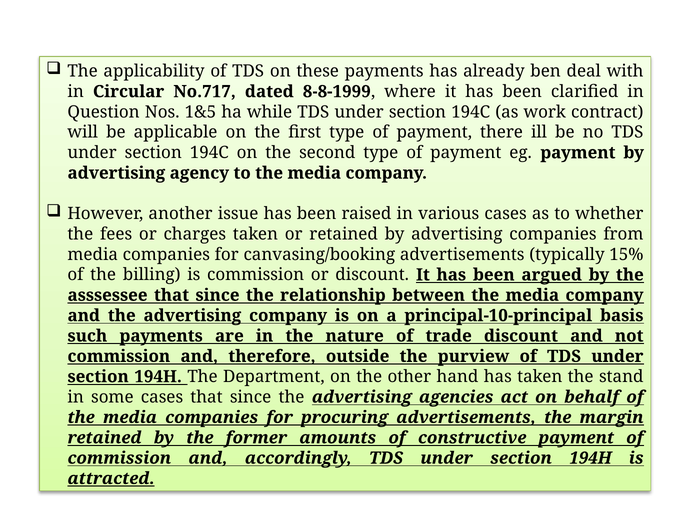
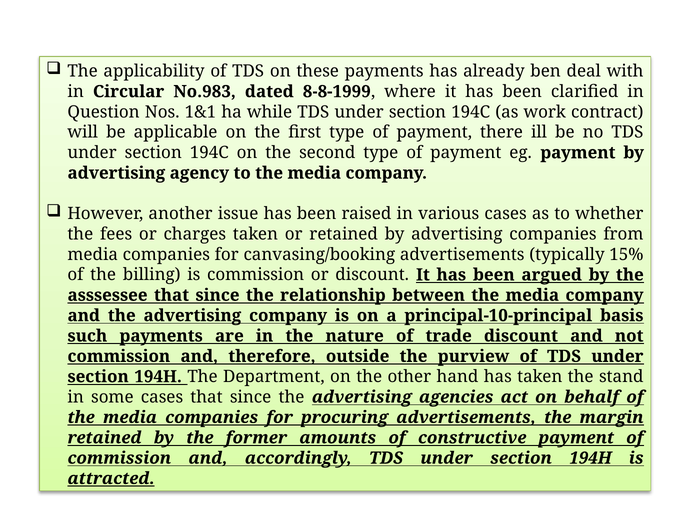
No.717: No.717 -> No.983
1&5: 1&5 -> 1&1
